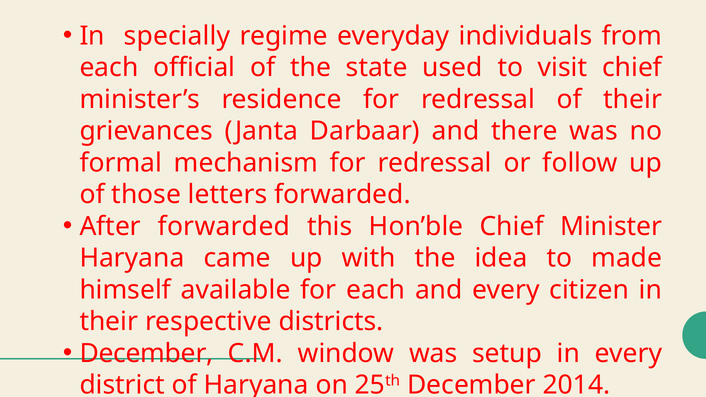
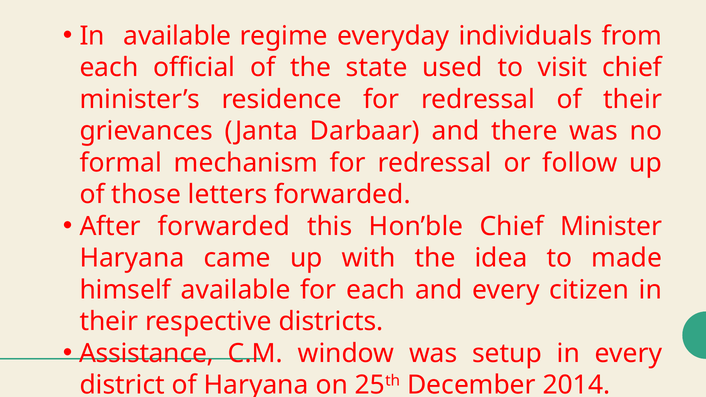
In specially: specially -> available
December at (146, 354): December -> Assistance
